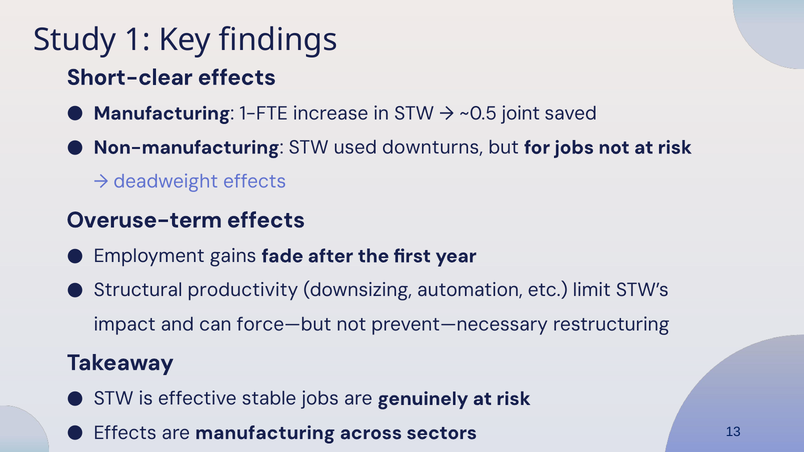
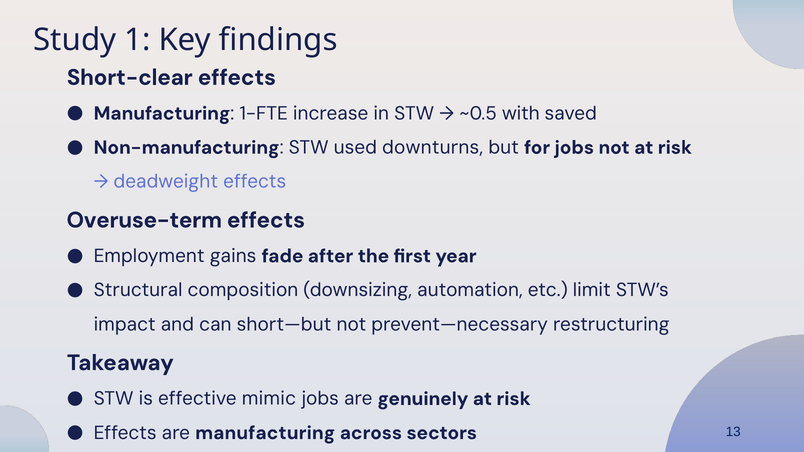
joint: joint -> with
productivity: productivity -> composition
force—but: force—but -> short—but
stable: stable -> mimic
